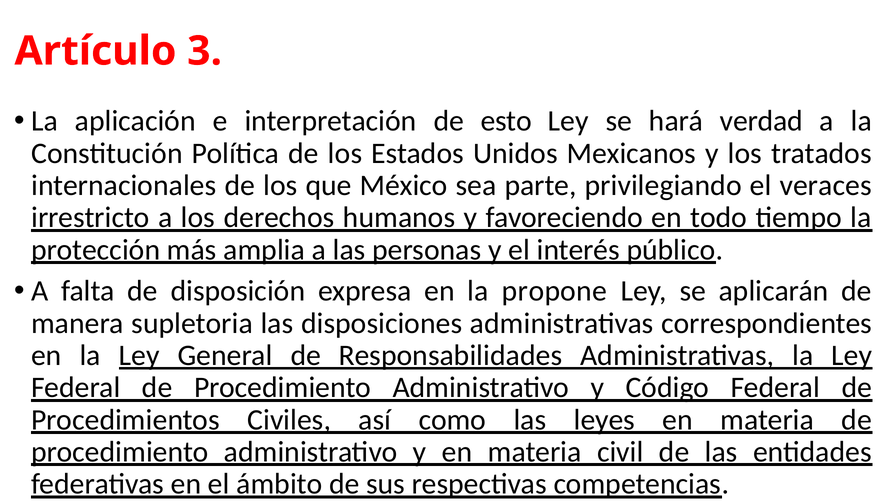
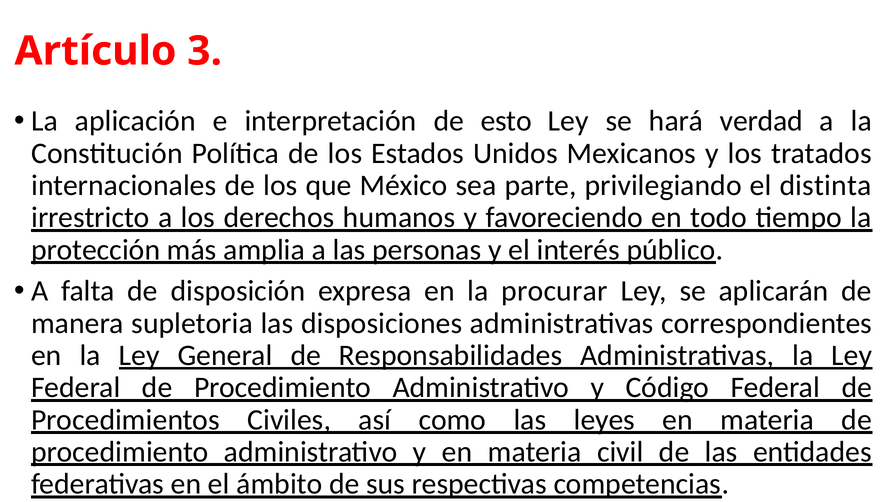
veraces: veraces -> distinta
propone: propone -> procurar
